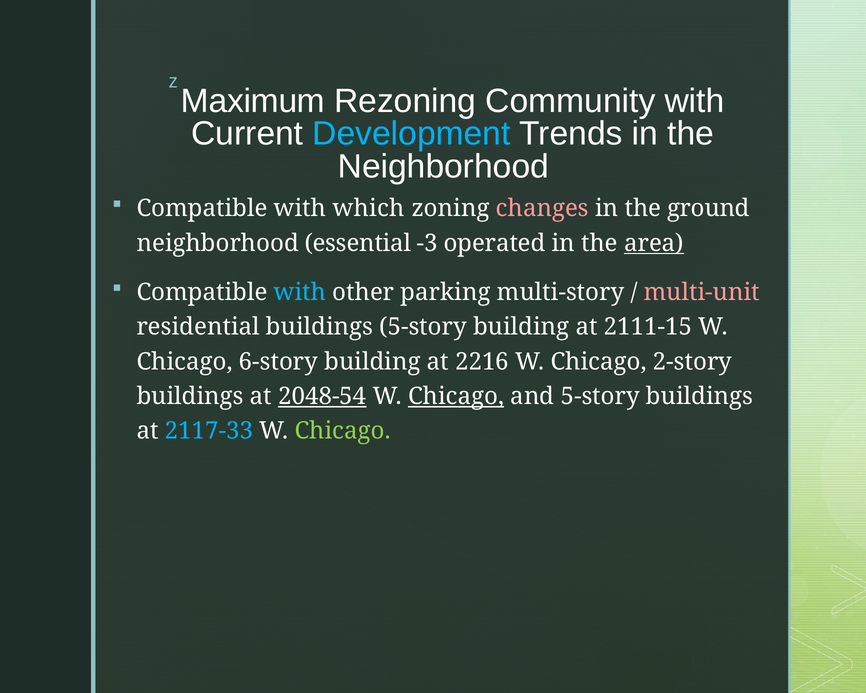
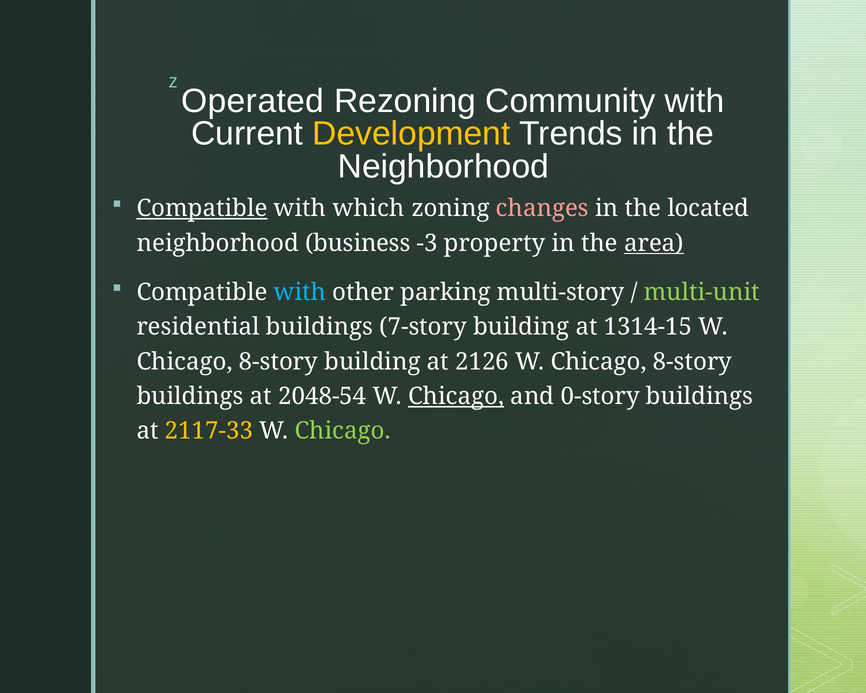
Maximum: Maximum -> Operated
Development colour: light blue -> yellow
Compatible at (202, 208) underline: none -> present
ground: ground -> located
essential: essential -> business
operated: operated -> property
multi-unit colour: pink -> light green
buildings 5-story: 5-story -> 7-story
2111-15: 2111-15 -> 1314-15
6-story at (278, 361): 6-story -> 8-story
2216: 2216 -> 2126
2-story at (692, 361): 2-story -> 8-story
2048-54 underline: present -> none
and 5-story: 5-story -> 0-story
2117-33 colour: light blue -> yellow
